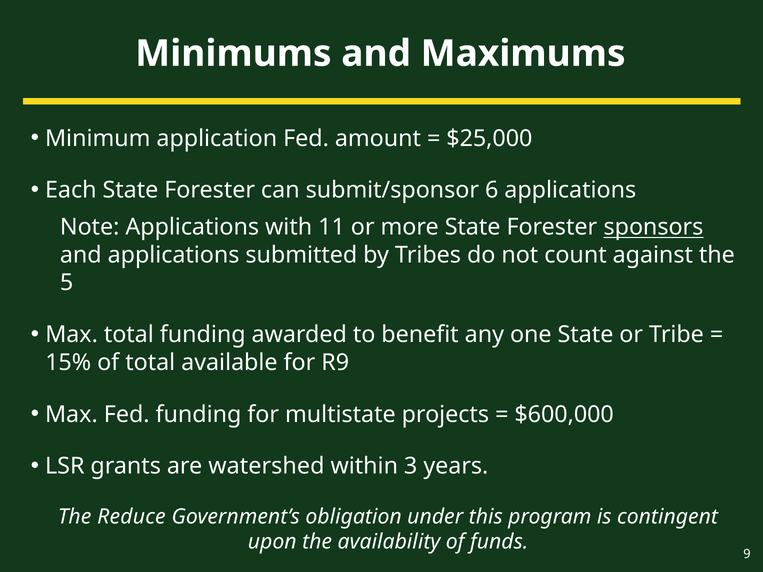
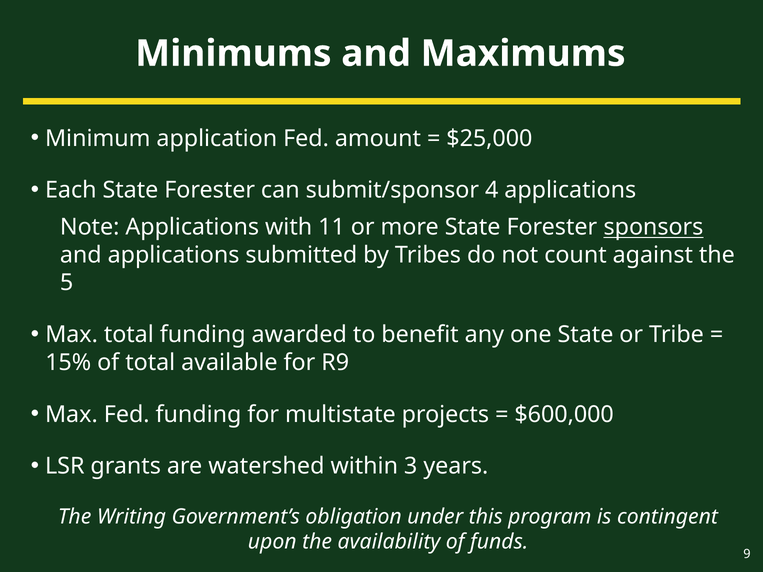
6: 6 -> 4
Reduce: Reduce -> Writing
